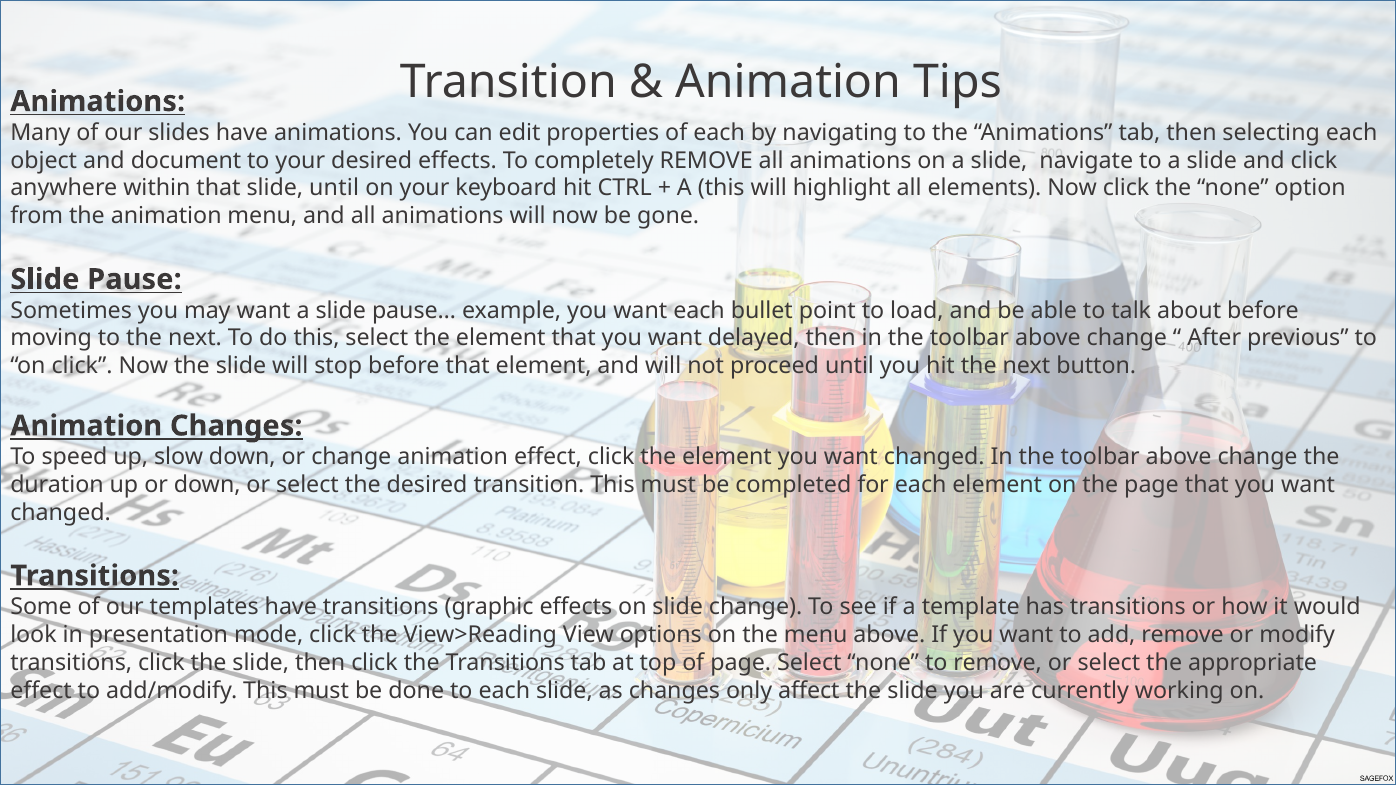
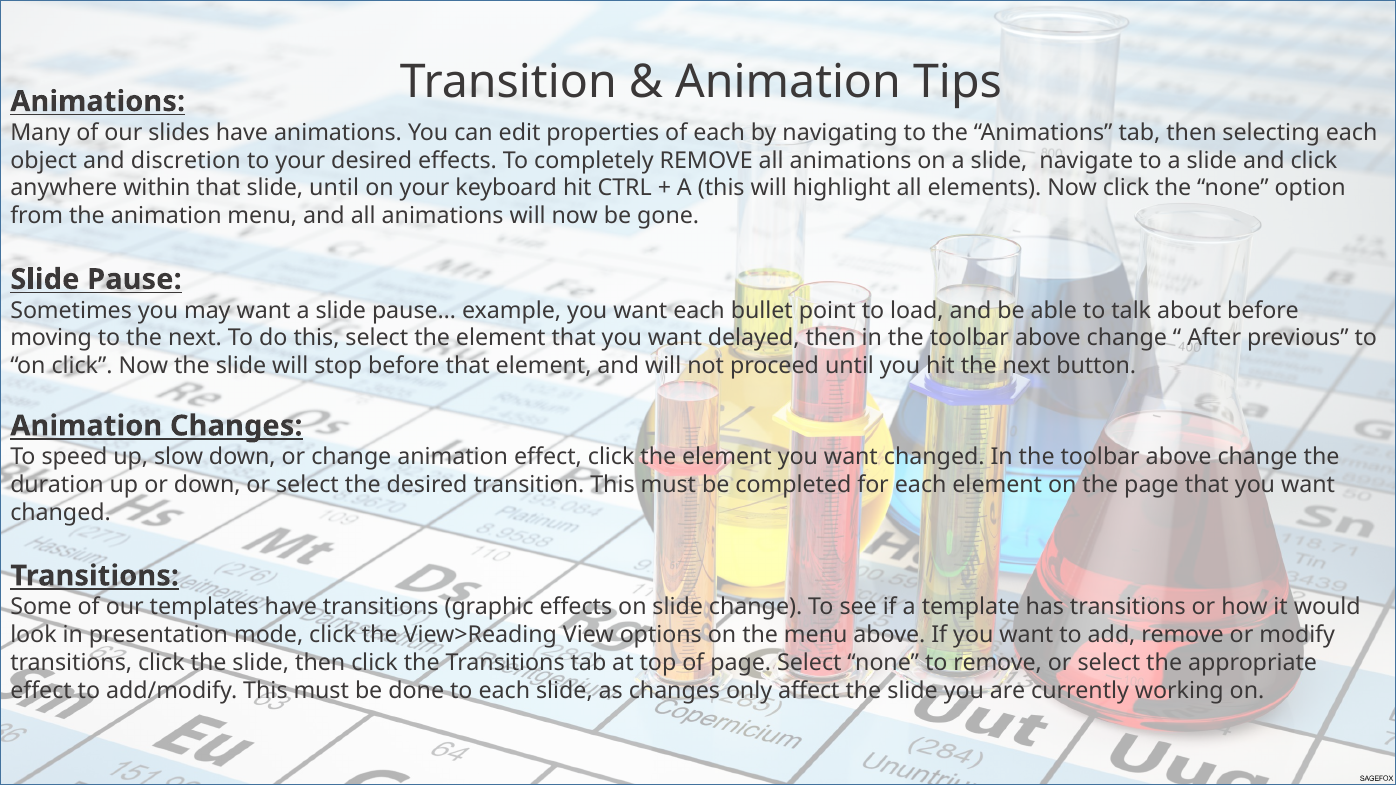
document: document -> discretion
